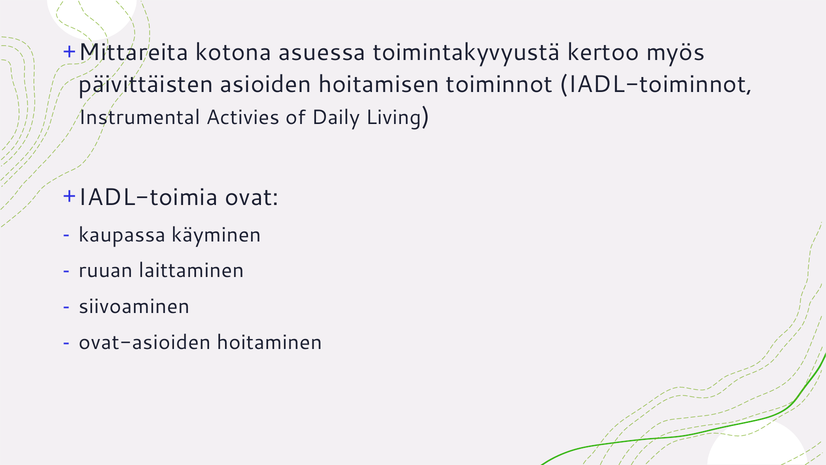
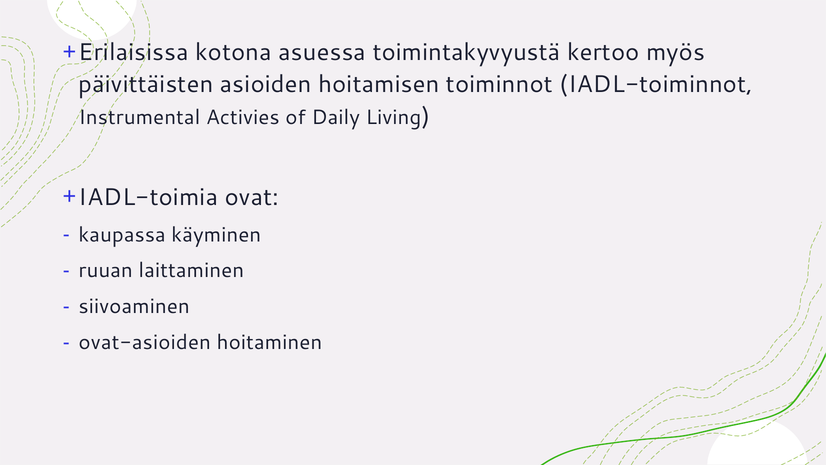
Mittareita: Mittareita -> Erilaisissa
